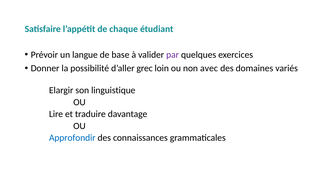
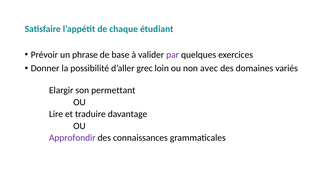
langue: langue -> phrase
linguistique: linguistique -> permettant
Approfondir colour: blue -> purple
